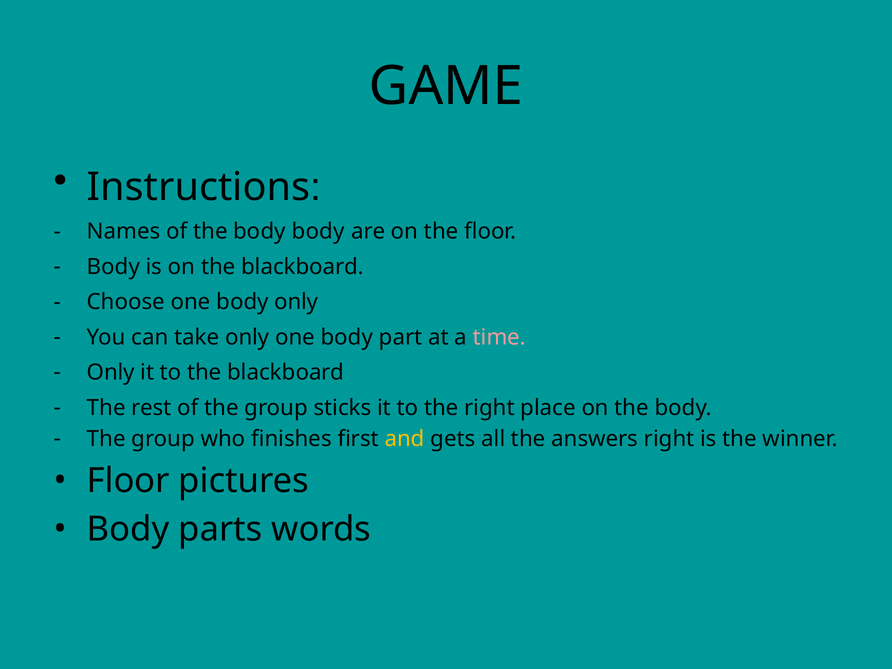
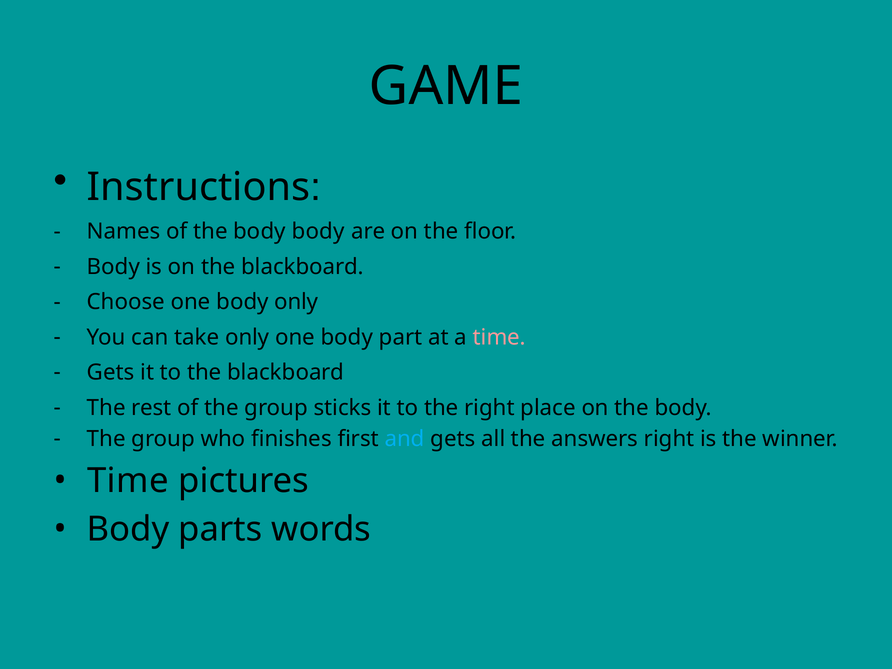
Only at (111, 372): Only -> Gets
and colour: yellow -> light blue
Floor at (128, 481): Floor -> Time
